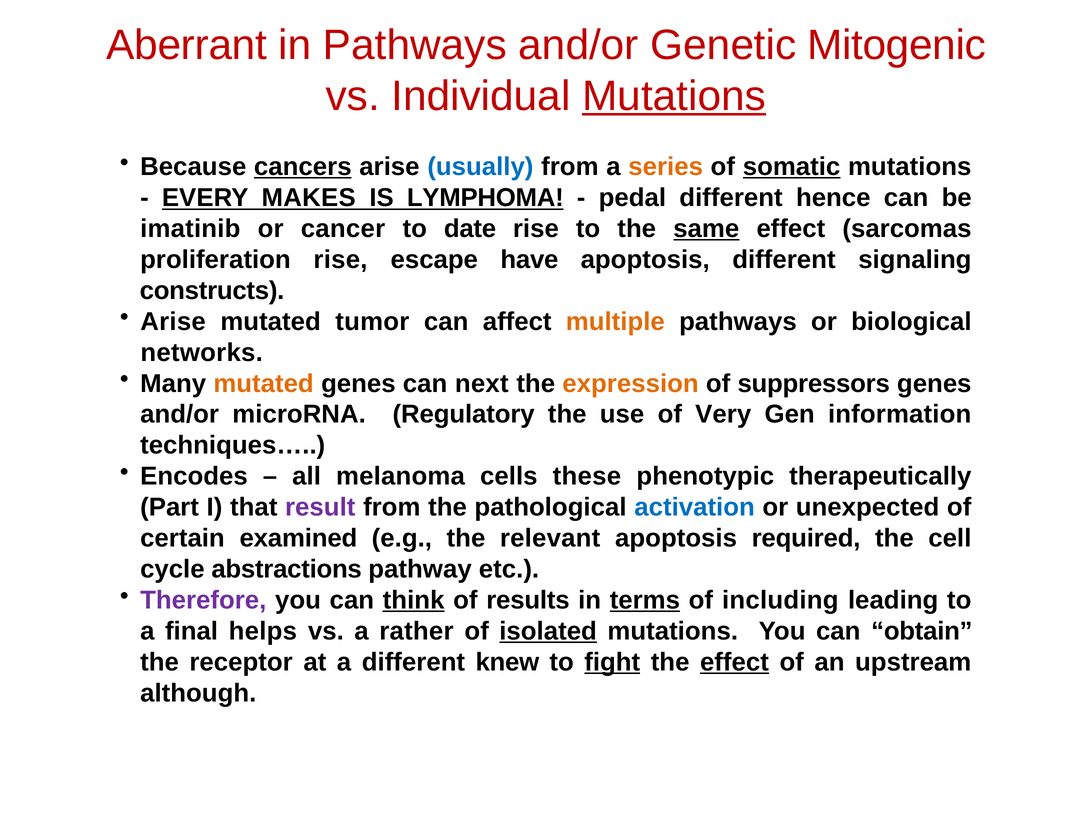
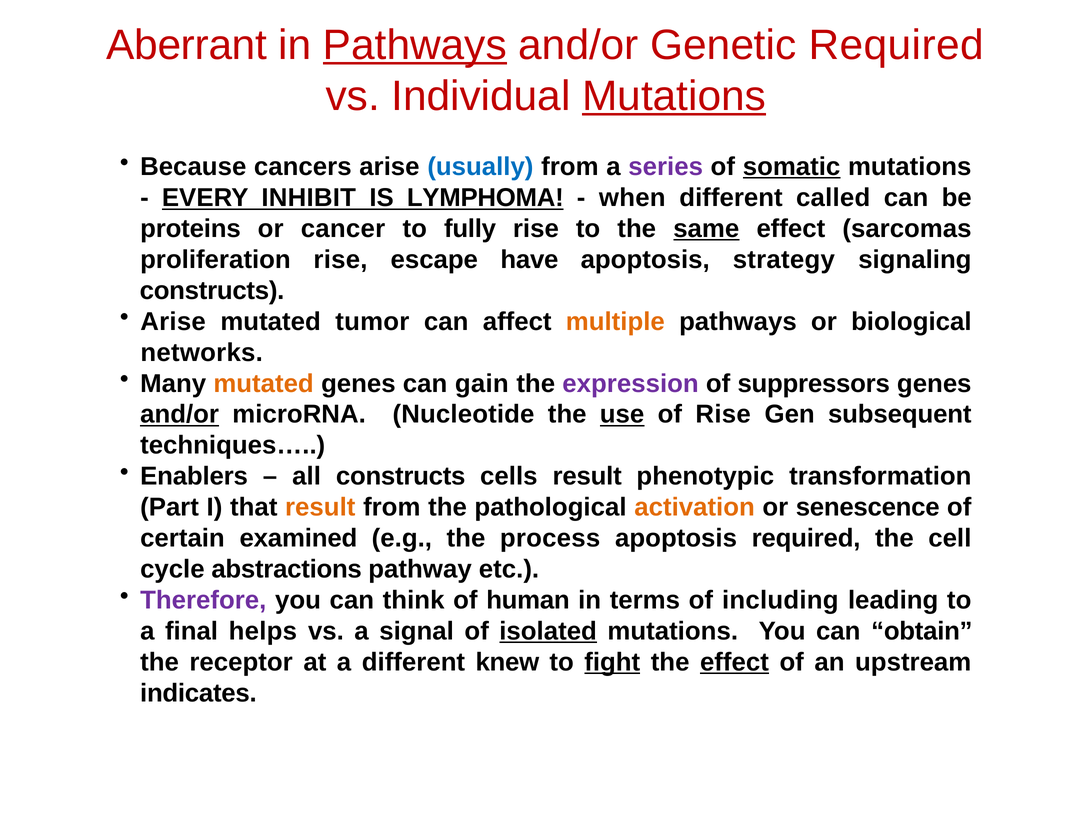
Pathways at (415, 45) underline: none -> present
Genetic Mitogenic: Mitogenic -> Required
cancers underline: present -> none
series colour: orange -> purple
MAKES: MAKES -> INHIBIT
pedal: pedal -> when
hence: hence -> called
imatinib: imatinib -> proteins
date: date -> fully
apoptosis different: different -> strategy
next: next -> gain
expression colour: orange -> purple
and/or at (180, 414) underline: none -> present
Regulatory: Regulatory -> Nucleotide
use underline: none -> present
of Very: Very -> Rise
information: information -> subsequent
Encodes: Encodes -> Enablers
all melanoma: melanoma -> constructs
cells these: these -> result
therapeutically: therapeutically -> transformation
result at (320, 507) colour: purple -> orange
activation colour: blue -> orange
unexpected: unexpected -> senescence
relevant: relevant -> process
think underline: present -> none
results: results -> human
terms underline: present -> none
rather: rather -> signal
although: although -> indicates
